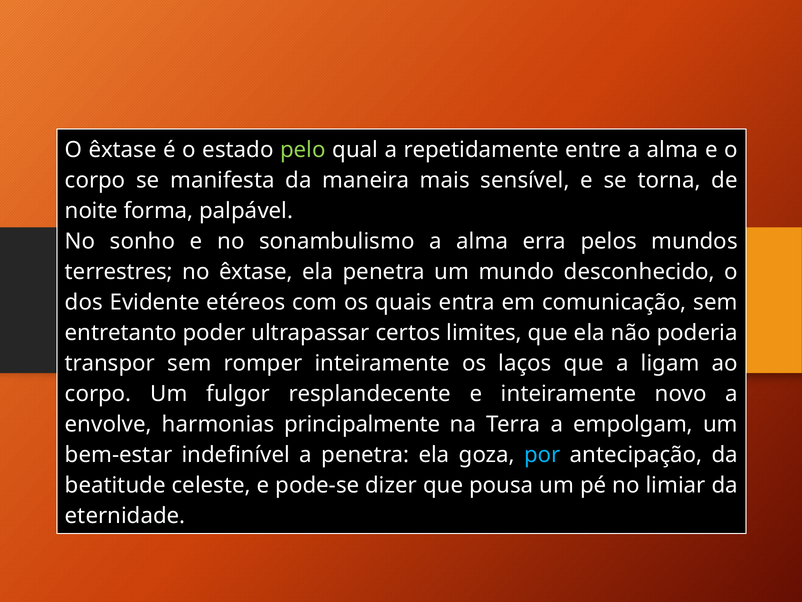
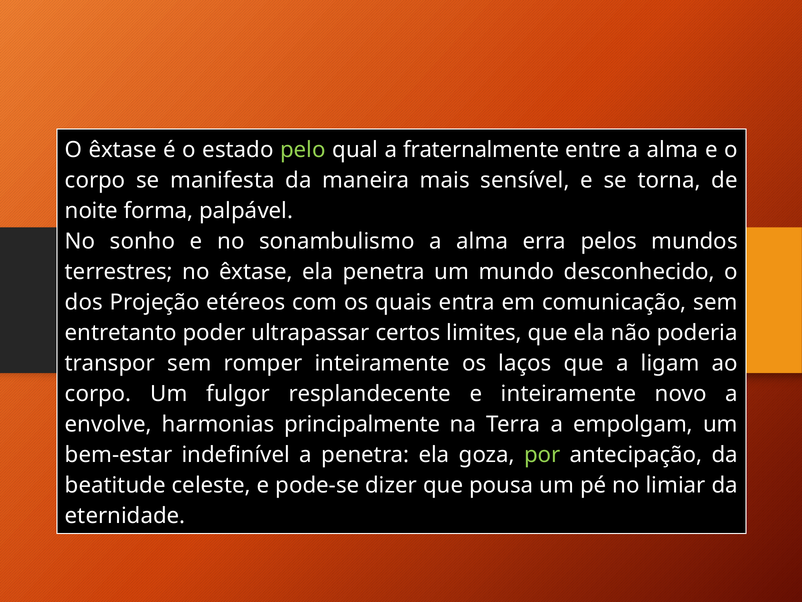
repetidamente: repetidamente -> fraternalmente
Evidente: Evidente -> Projeção
por colour: light blue -> light green
